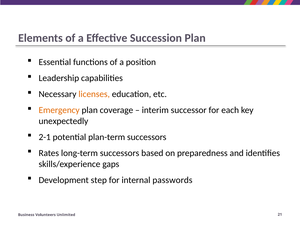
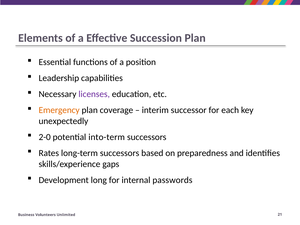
licenses colour: orange -> purple
2-1: 2-1 -> 2-0
plan-term: plan-term -> into-term
step: step -> long
